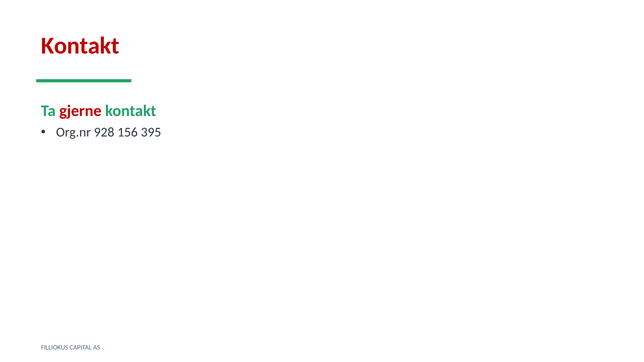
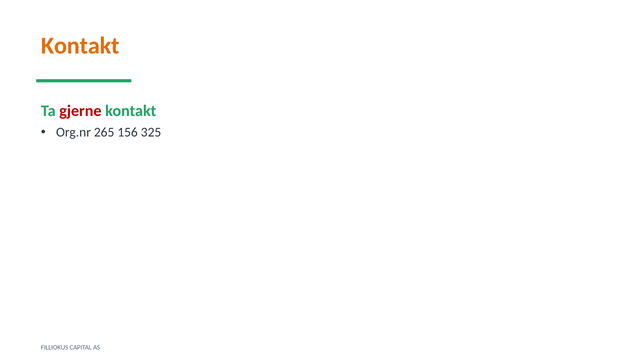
Kontakt at (80, 46) colour: red -> orange
928: 928 -> 265
395: 395 -> 325
